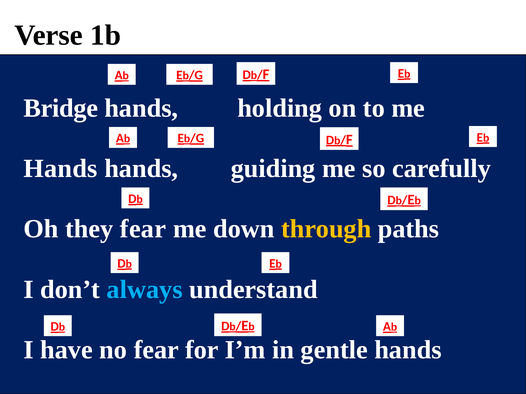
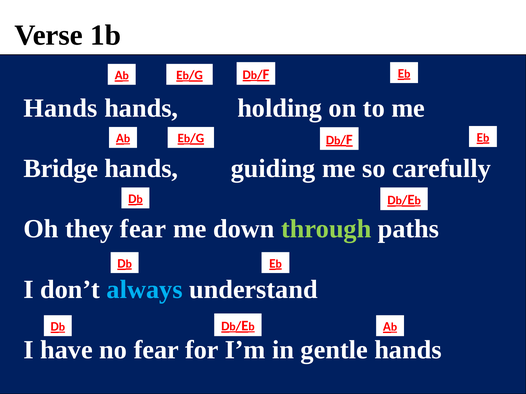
Bridge at (61, 108): Bridge -> Hands
Hands at (60, 169): Hands -> Bridge
through colour: yellow -> light green
